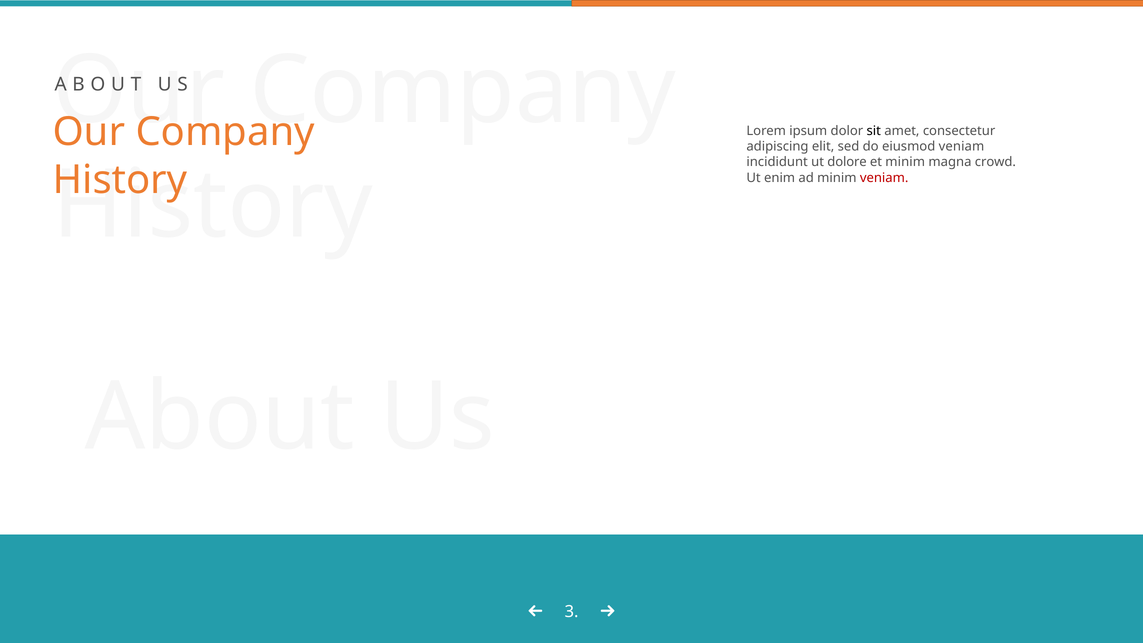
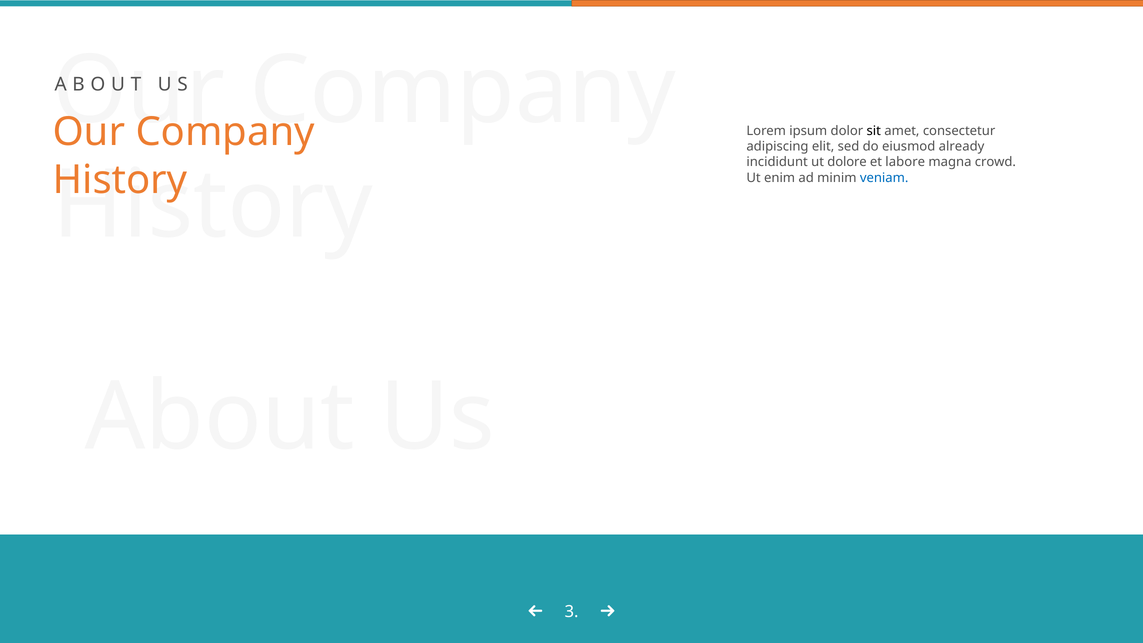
eiusmod veniam: veniam -> already
et minim: minim -> labore
veniam at (884, 178) colour: red -> blue
